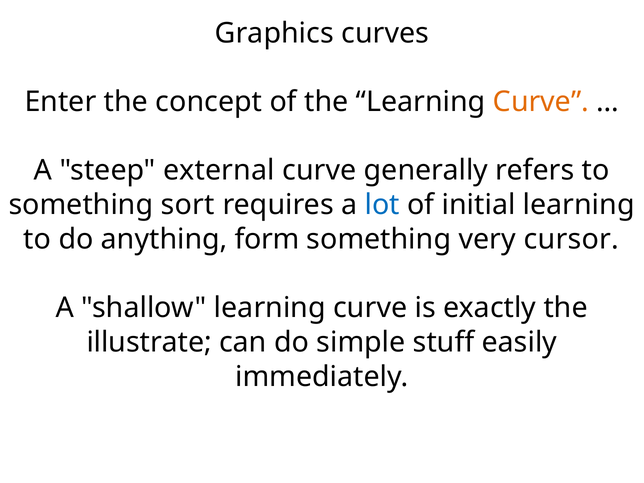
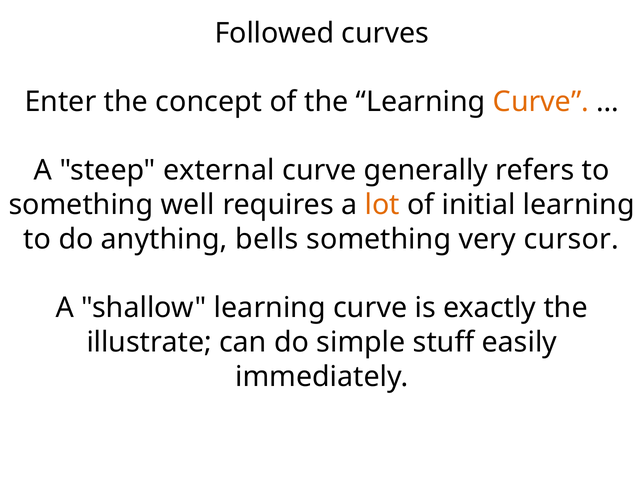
Graphics: Graphics -> Followed
sort: sort -> well
lot colour: blue -> orange
form: form -> bells
